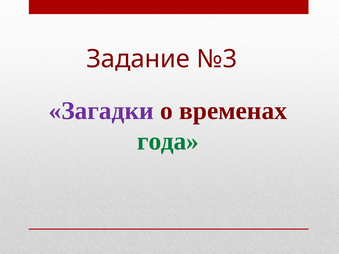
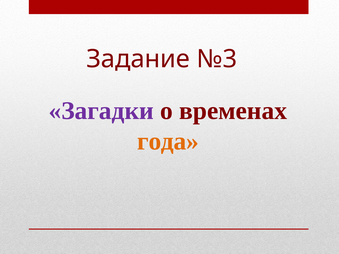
года colour: green -> orange
